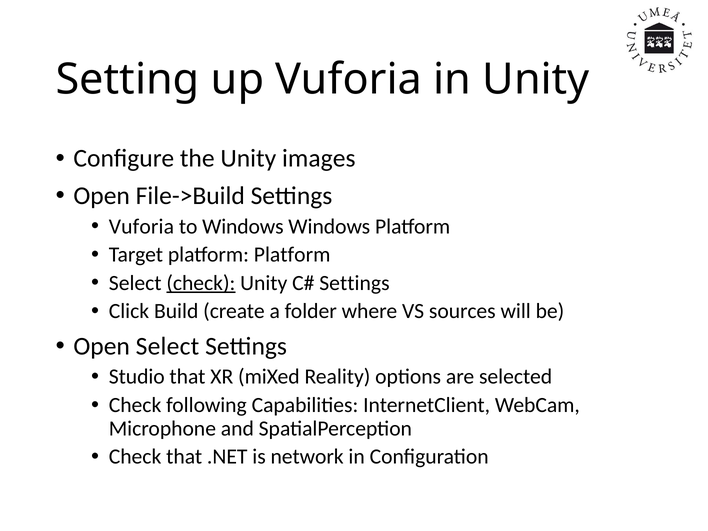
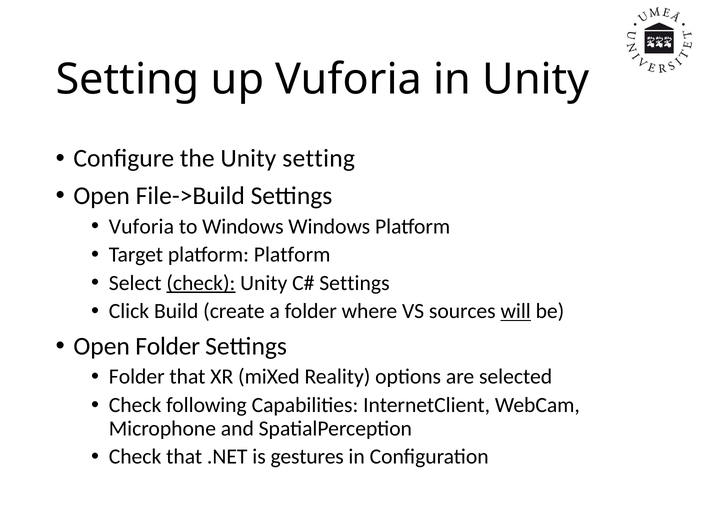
Unity images: images -> setting
will underline: none -> present
Open Select: Select -> Folder
Studio at (137, 377): Studio -> Folder
network: network -> gestures
